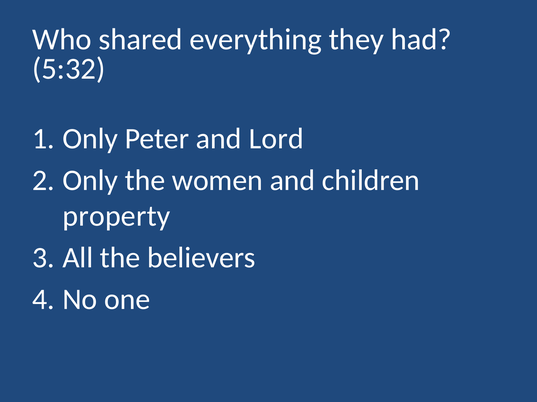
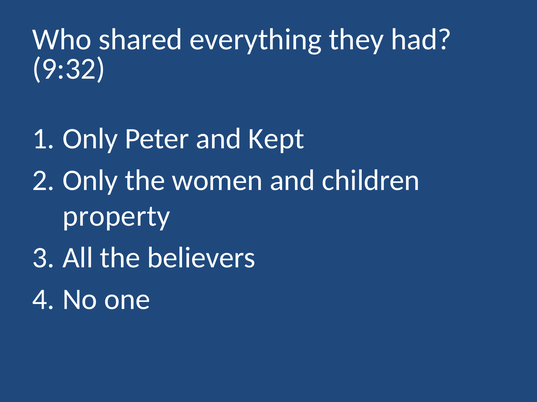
5:32: 5:32 -> 9:32
Lord: Lord -> Kept
